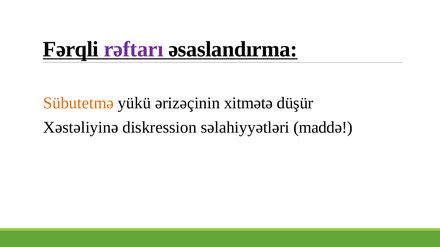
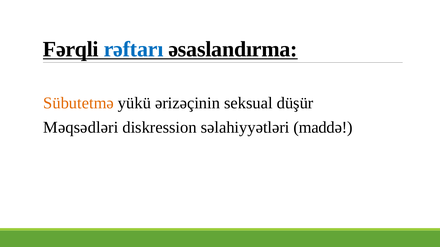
rəftarı colour: purple -> blue
xitmətə: xitmətə -> seksual
Xəstəliyinə: Xəstəliyinə -> Məqsədləri
